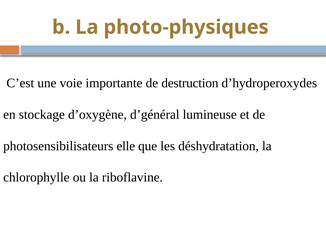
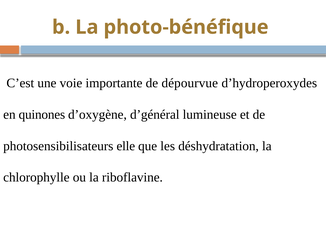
photo-physiques: photo-physiques -> photo-bénéfique
destruction: destruction -> dépourvue
stockage: stockage -> quinones
